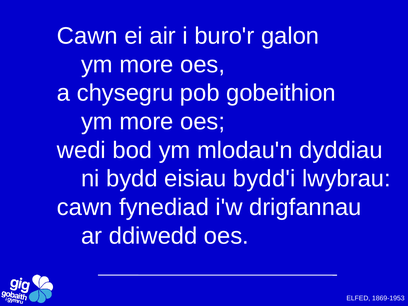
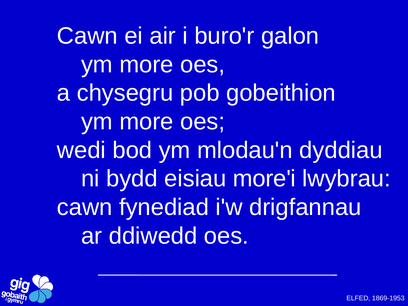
bydd'i: bydd'i -> more'i
